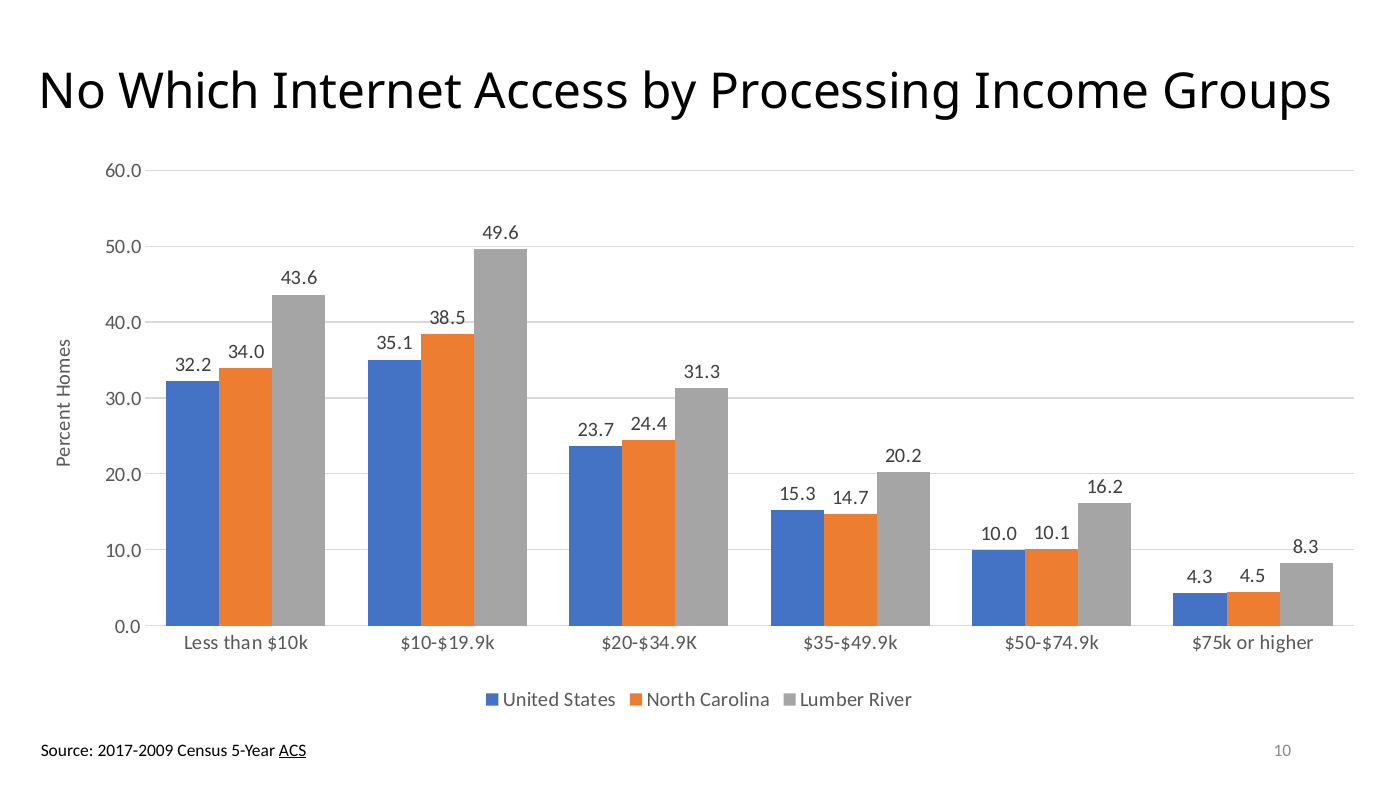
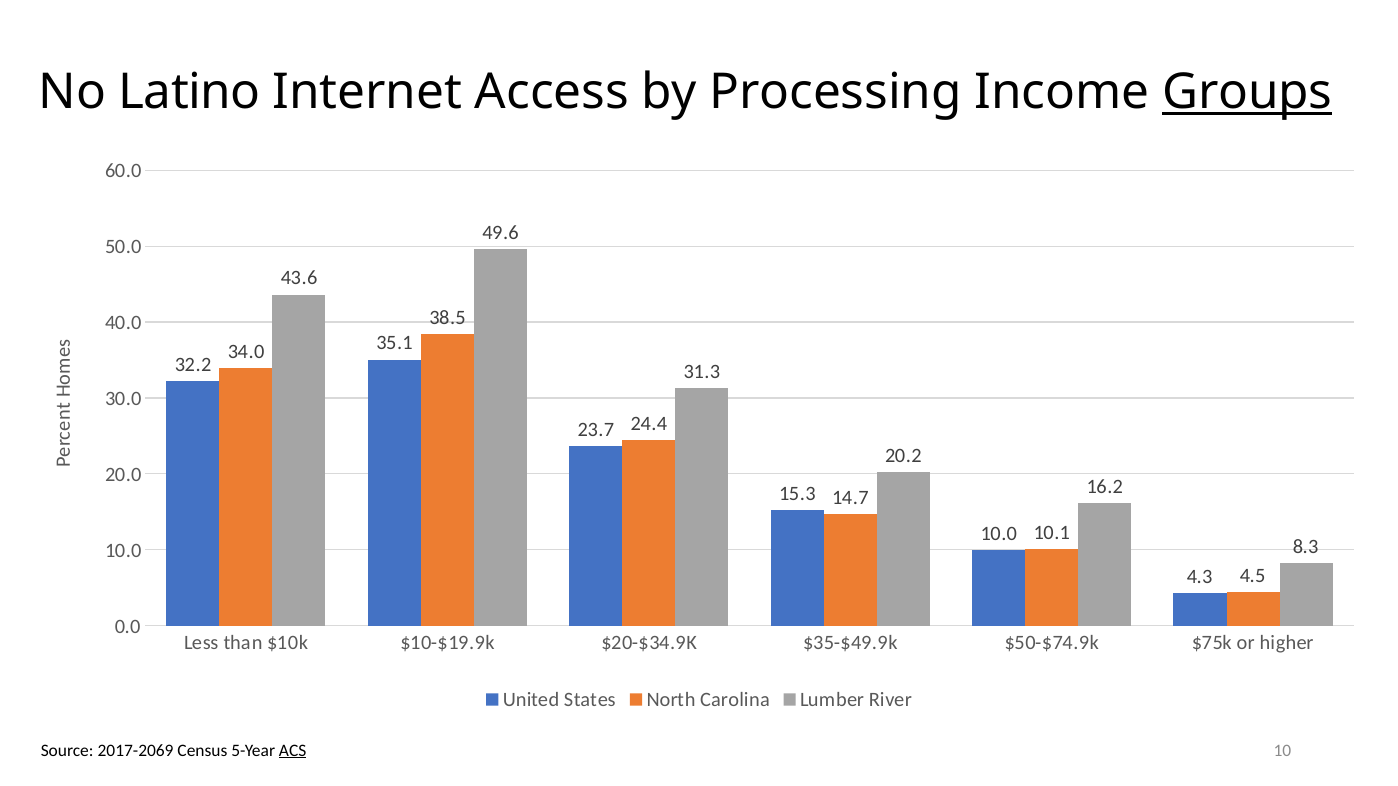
Which: Which -> Latino
Groups underline: none -> present
2017-2009: 2017-2009 -> 2017-2069
